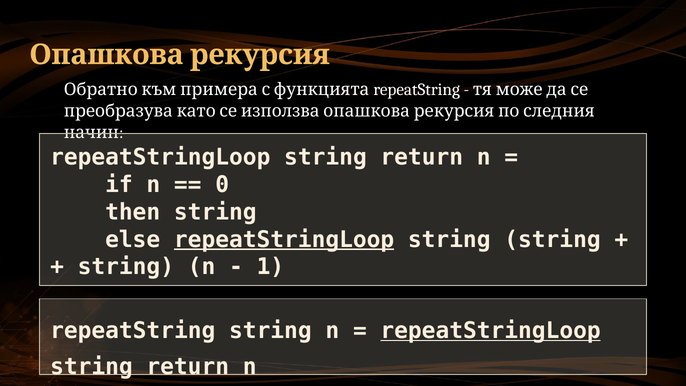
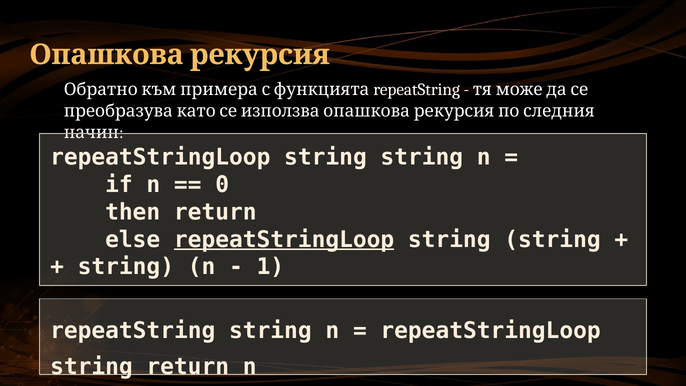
return at (422, 157): return -> string
then string: string -> return
repeatStringLoop at (491, 331) underline: present -> none
